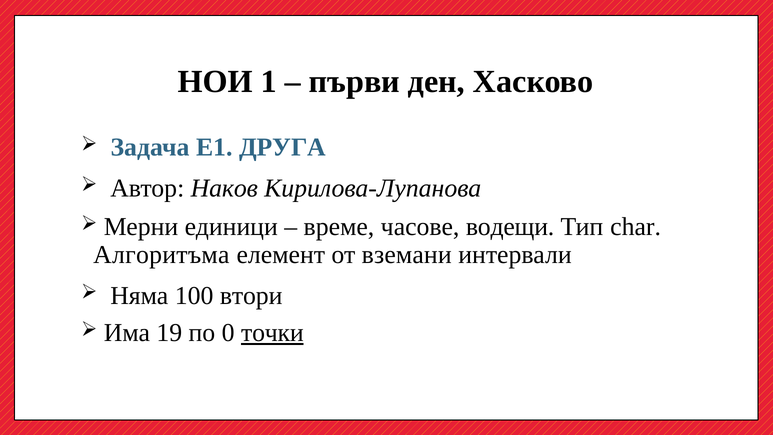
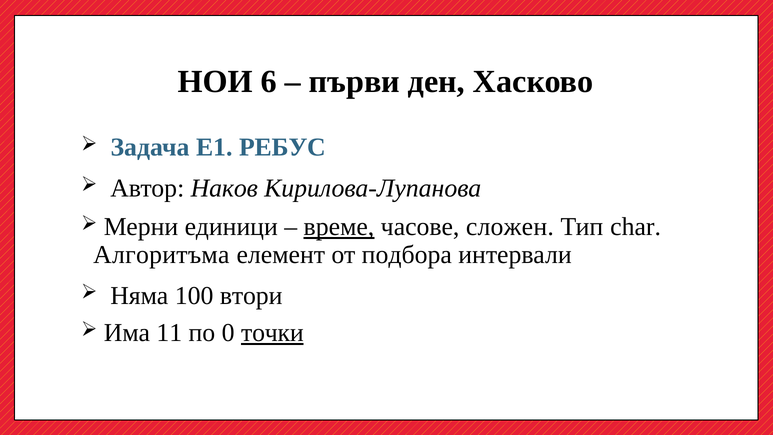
1: 1 -> 6
ДРУГА: ДРУГА -> РЕБУС
време underline: none -> present
водещи: водещи -> сложен
вземани: вземани -> подбора
19: 19 -> 11
